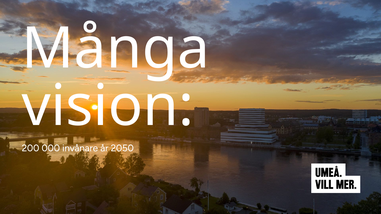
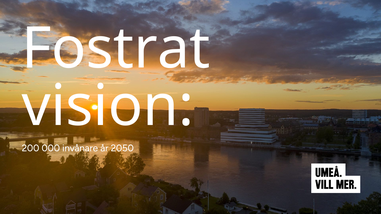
Många: Många -> Fostrat
